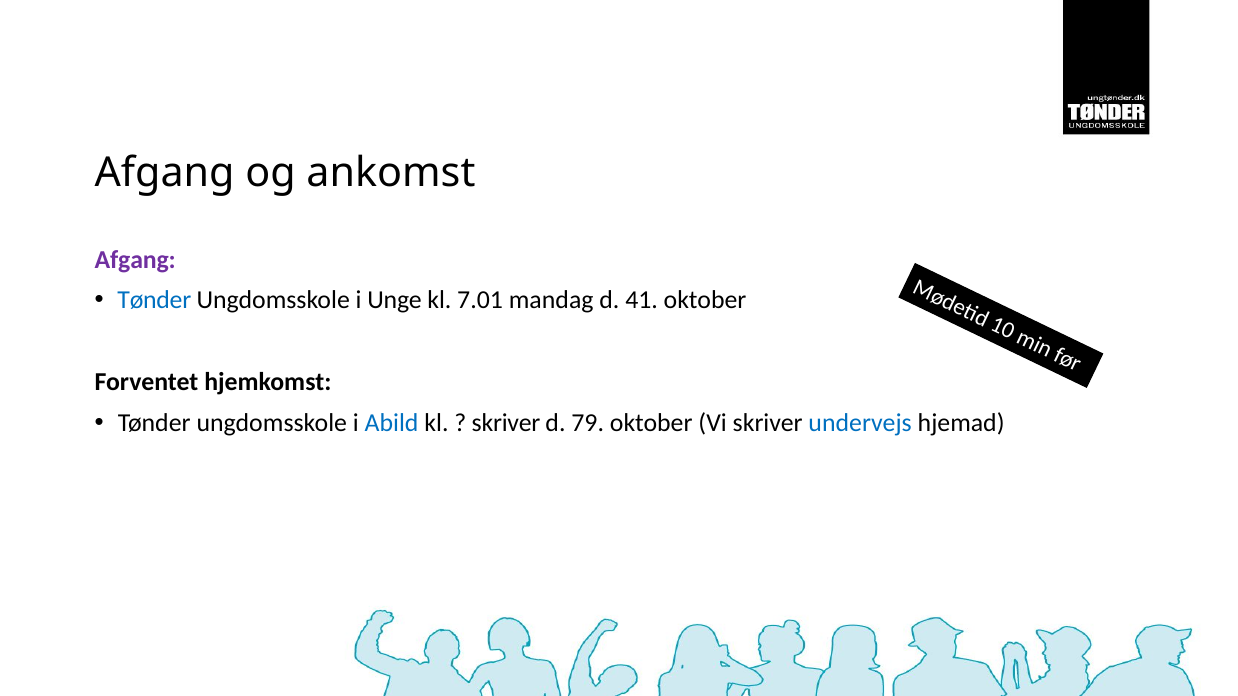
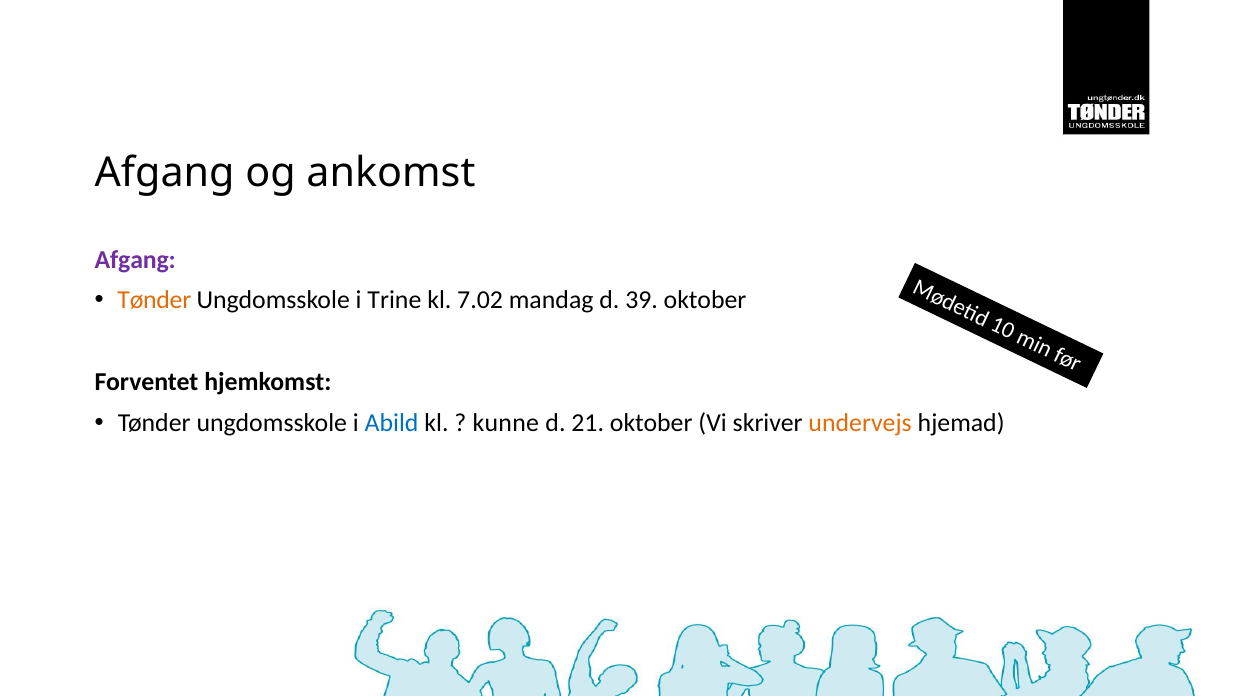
Tønder at (154, 301) colour: blue -> orange
Unge: Unge -> Trine
7.01: 7.01 -> 7.02
41: 41 -> 39
skriver at (506, 423): skriver -> kunne
79: 79 -> 21
undervejs colour: blue -> orange
